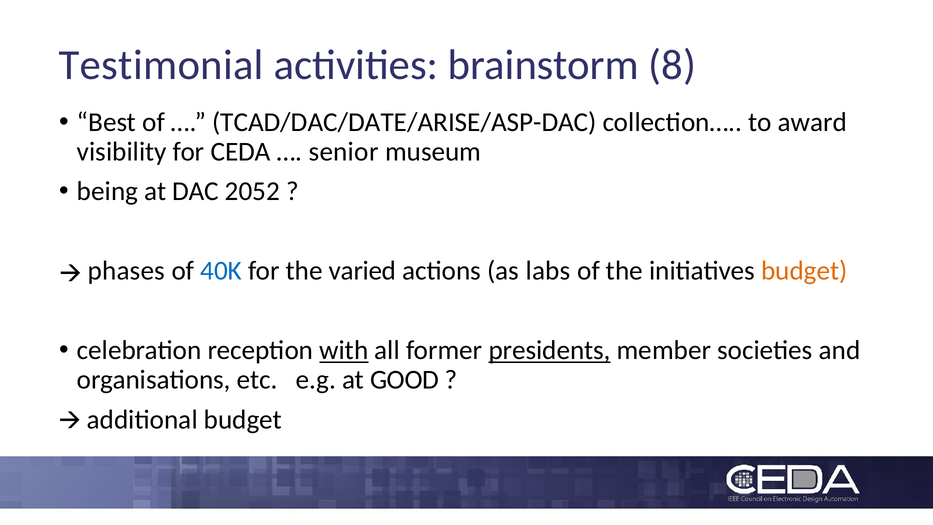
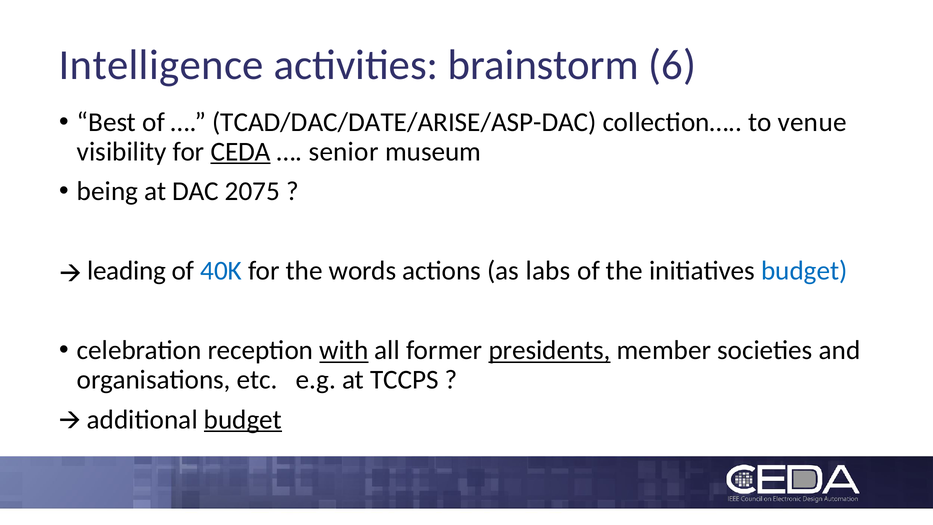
Testimonial: Testimonial -> Intelligence
8: 8 -> 6
award: award -> venue
CEDA underline: none -> present
2052: 2052 -> 2075
phases: phases -> leading
varied: varied -> words
budget at (804, 271) colour: orange -> blue
GOOD: GOOD -> TCCPS
budget at (243, 419) underline: none -> present
